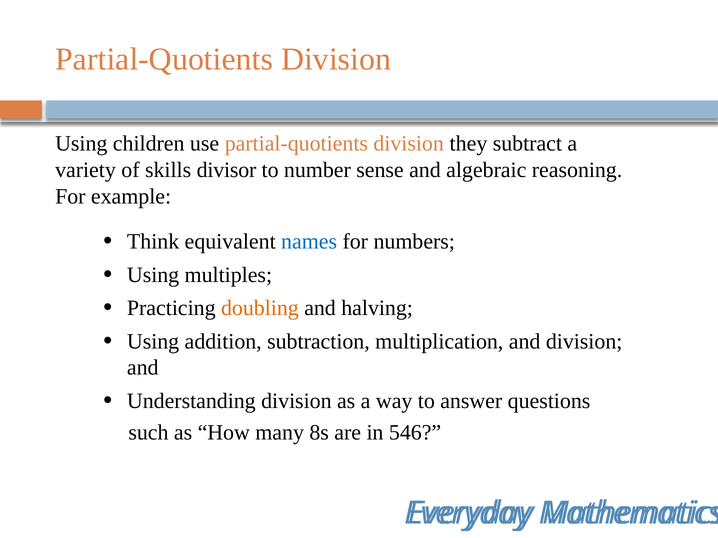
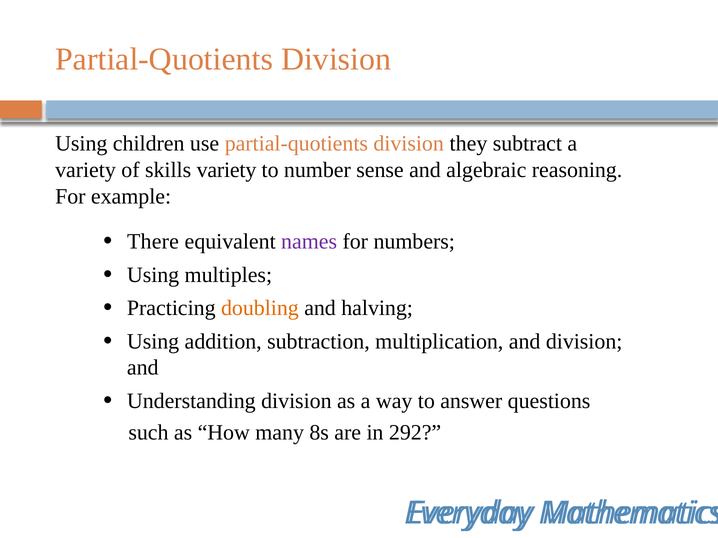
skills divisor: divisor -> variety
Think: Think -> There
names colour: blue -> purple
546: 546 -> 292
